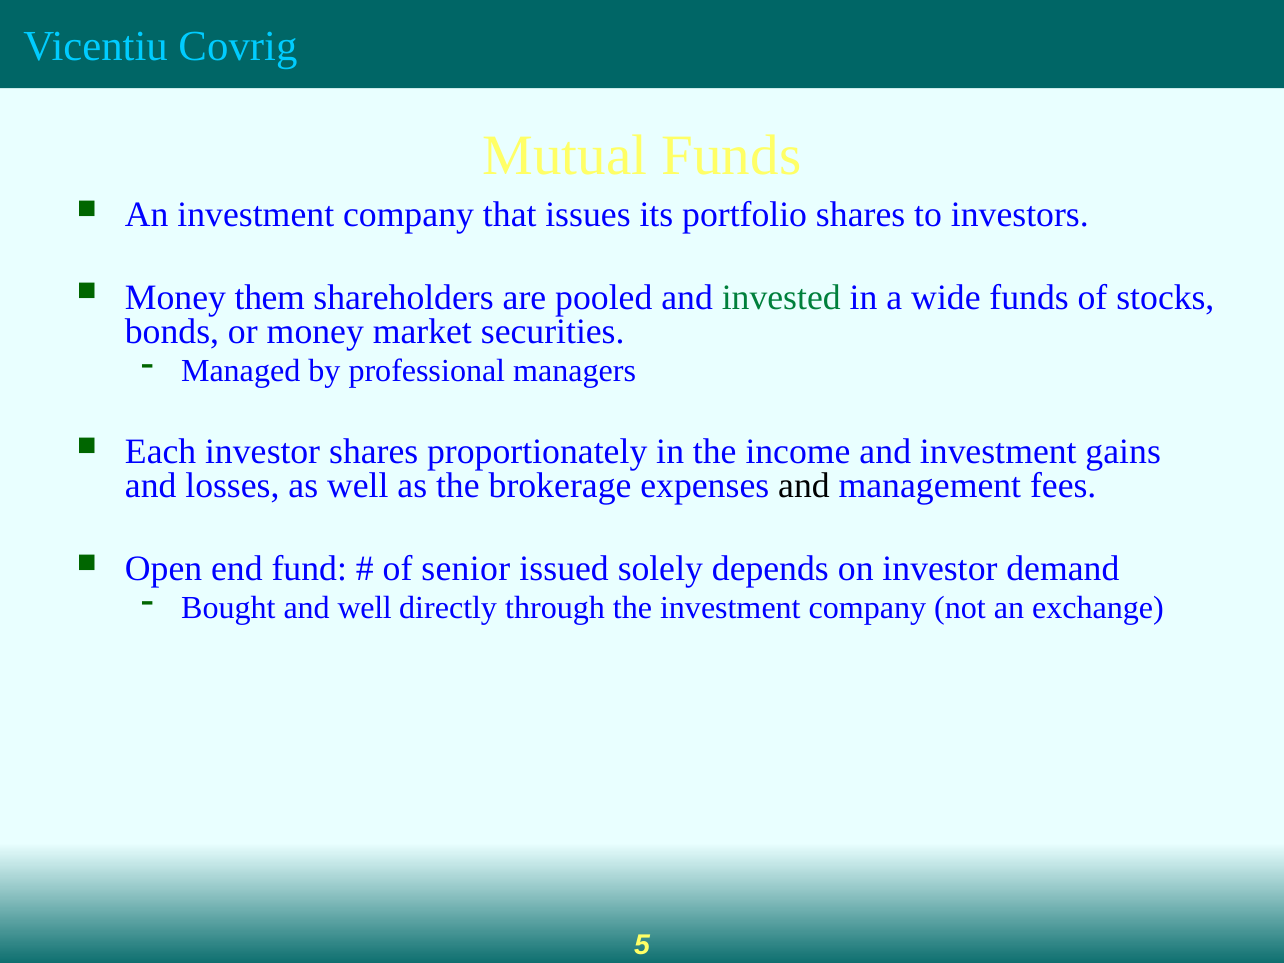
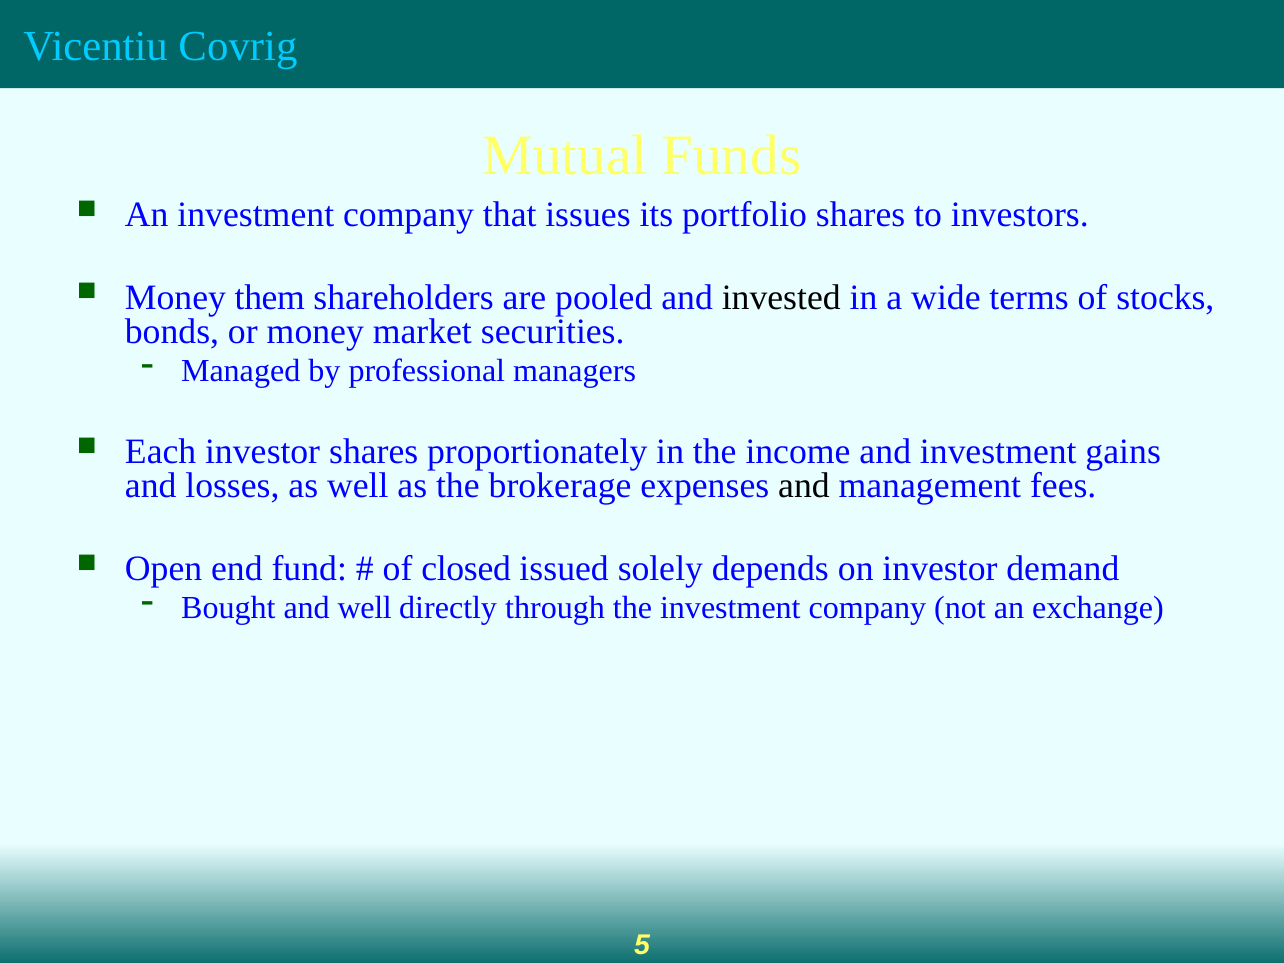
invested colour: green -> black
wide funds: funds -> terms
senior: senior -> closed
